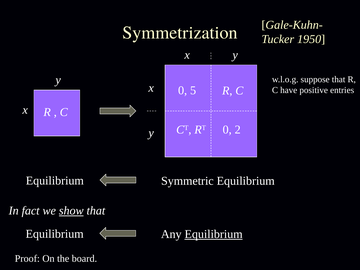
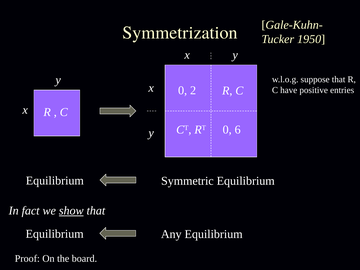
5: 5 -> 2
2: 2 -> 6
Equilibrium at (214, 234) underline: present -> none
